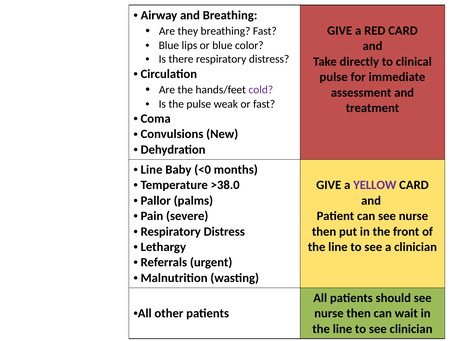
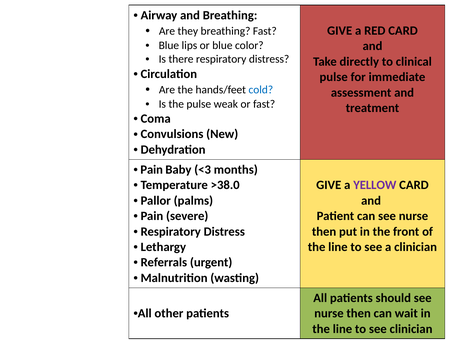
cold colour: purple -> blue
Line at (152, 170): Line -> Pain
<0: <0 -> <3
